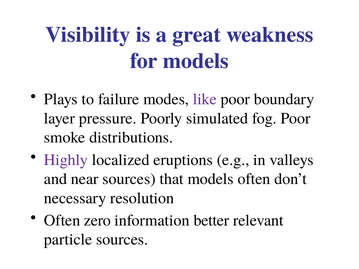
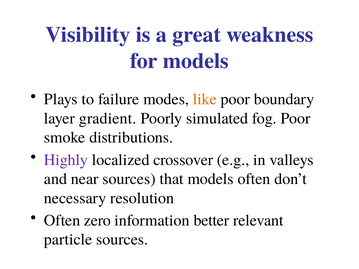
like colour: purple -> orange
pressure: pressure -> gradient
eruptions: eruptions -> crossover
